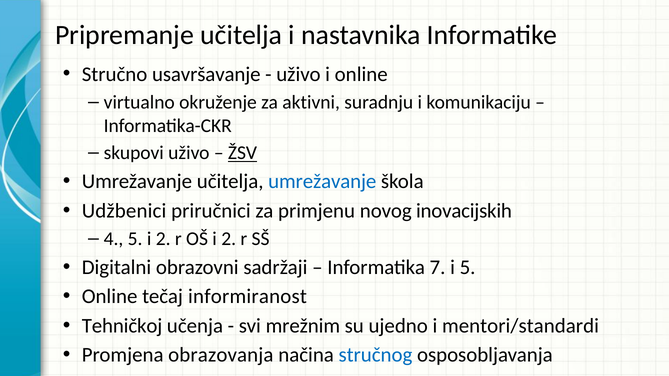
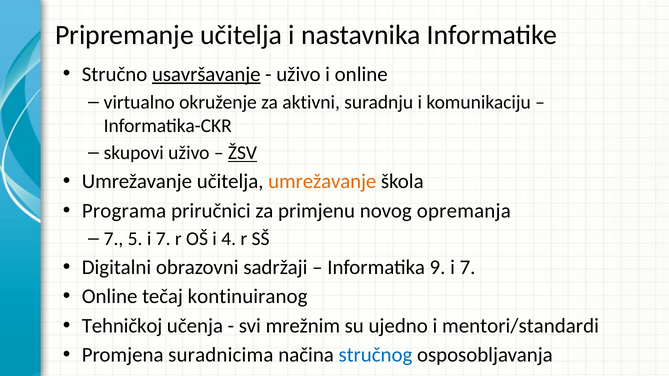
usavršavanje underline: none -> present
umrežavanje at (322, 182) colour: blue -> orange
Udžbenici: Udžbenici -> Programa
inovacijskih: inovacijskih -> opremanja
4 at (114, 239): 4 -> 7
5 i 2: 2 -> 7
OŠ i 2: 2 -> 4
7: 7 -> 9
5 at (468, 268): 5 -> 7
informiranost: informiranost -> kontinuiranog
obrazovanja: obrazovanja -> suradnicima
